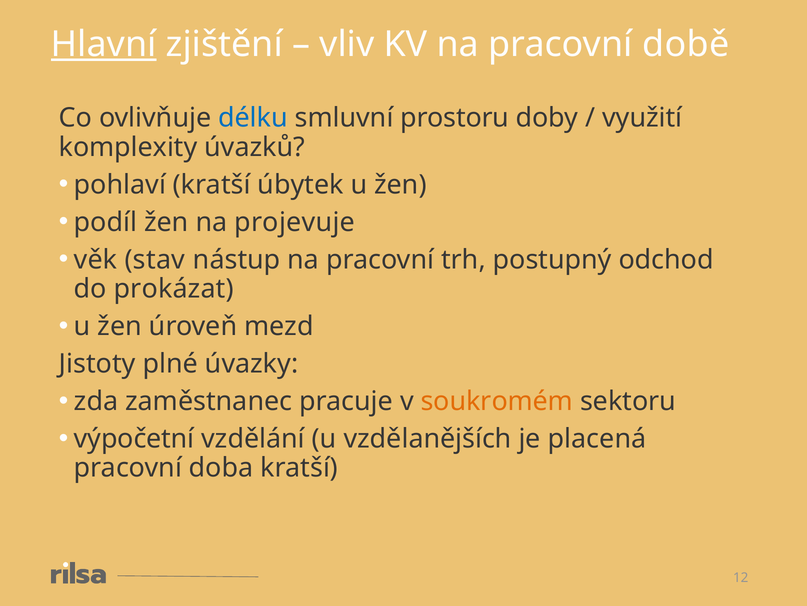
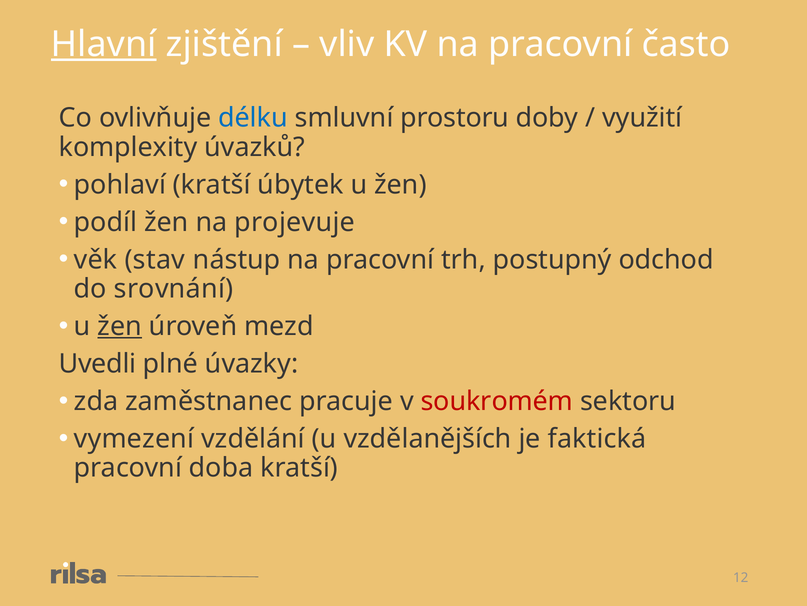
době: době -> často
prokázat: prokázat -> srovnání
žen at (120, 326) underline: none -> present
Jistoty: Jistoty -> Uvedli
soukromém colour: orange -> red
výpočetní: výpočetní -> vymezení
placená: placená -> faktická
